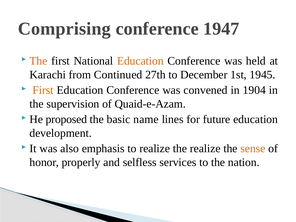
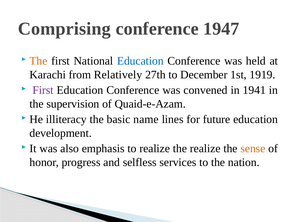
Education at (140, 61) colour: orange -> blue
Continued: Continued -> Relatively
1945: 1945 -> 1919
First at (43, 90) colour: orange -> purple
1904: 1904 -> 1941
proposed: proposed -> illiteracy
properly: properly -> progress
